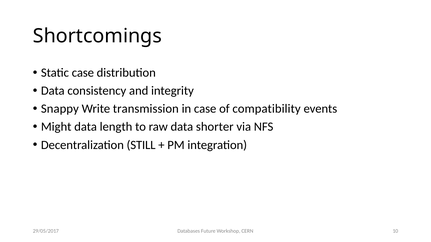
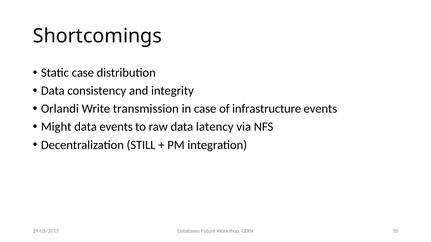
Snappy: Snappy -> Orlandi
compatibility: compatibility -> infrastructure
data length: length -> events
shorter: shorter -> latency
